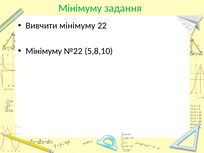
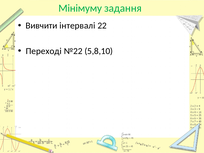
Вивчити мінімуму: мінімуму -> інтервалі
Мінімуму at (44, 51): Мінімуму -> Переході
